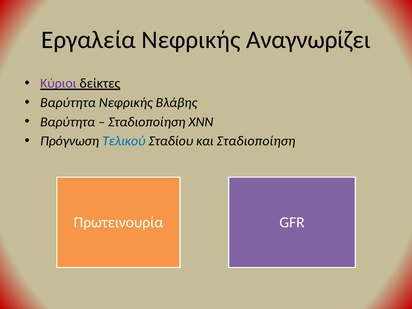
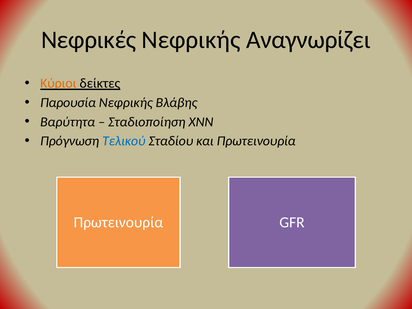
Εργαλεία: Εργαλεία -> Νεφρικές
Κύριοι colour: purple -> orange
Βαρύτητα at (68, 103): Βαρύτητα -> Παρουσία
και Σταδιοποίηση: Σταδιοποίηση -> Πρωτεινουρία
